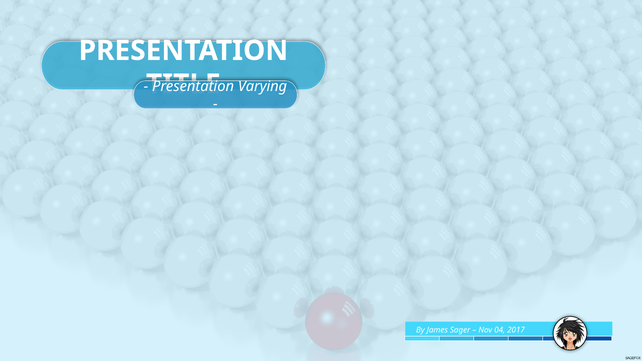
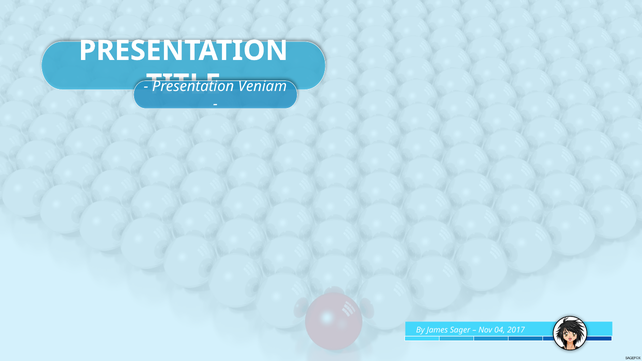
Varying: Varying -> Veniam
